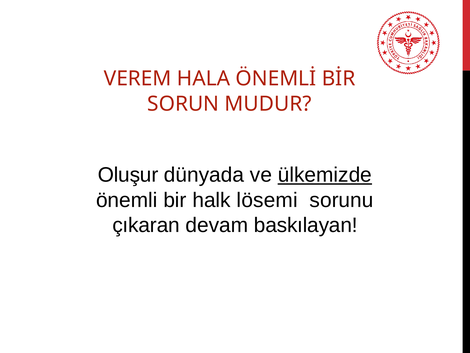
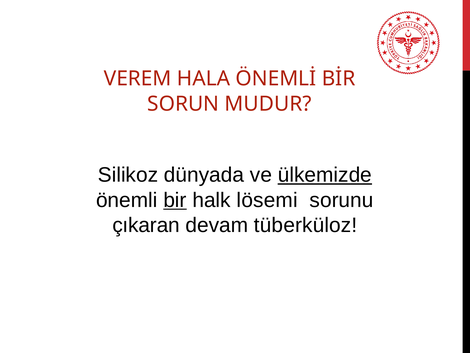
Oluşur: Oluşur -> Silikoz
bir underline: none -> present
baskılayan: baskılayan -> tüberküloz
